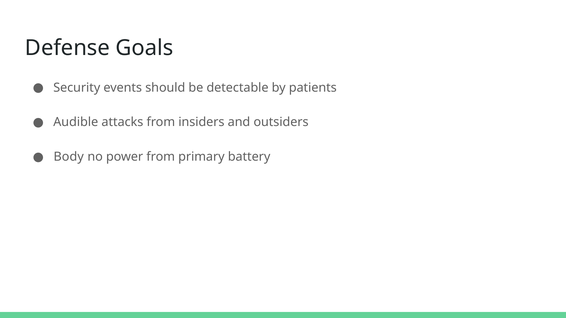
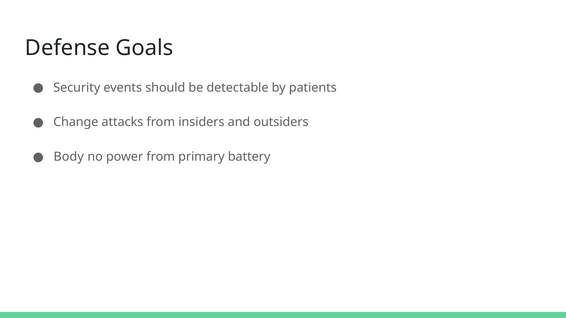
Audible: Audible -> Change
